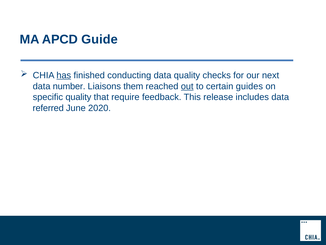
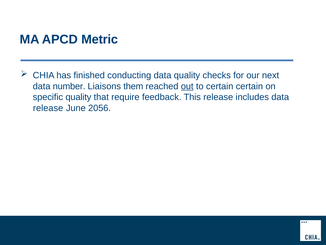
Guide: Guide -> Metric
has underline: present -> none
certain guides: guides -> certain
referred at (48, 108): referred -> release
2020: 2020 -> 2056
